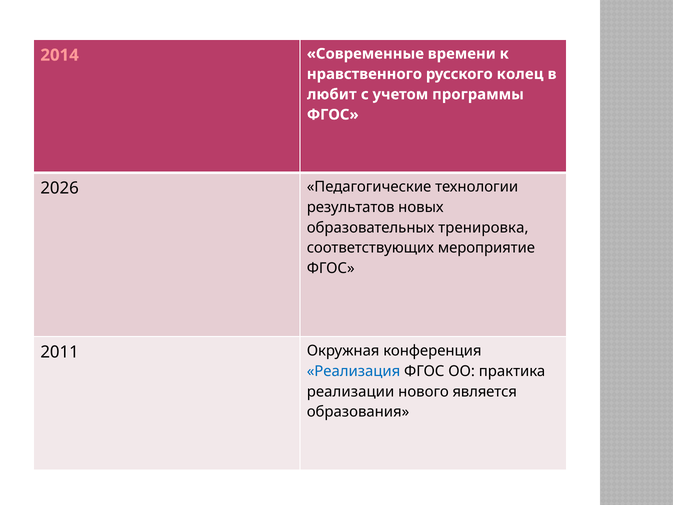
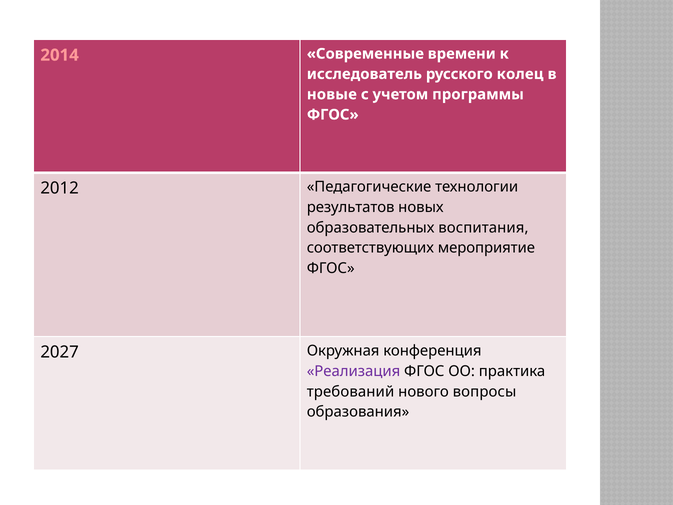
нравственного: нравственного -> исследователь
любит: любит -> новые
2026: 2026 -> 2012
тренировка: тренировка -> воспитания
2011: 2011 -> 2027
Реализация colour: blue -> purple
реализации: реализации -> требований
является: является -> вопросы
